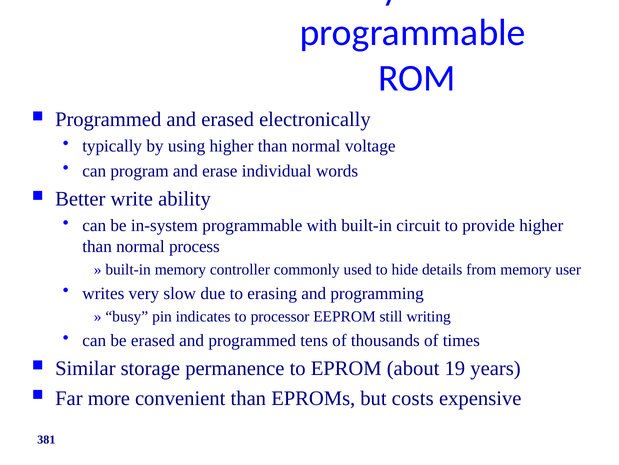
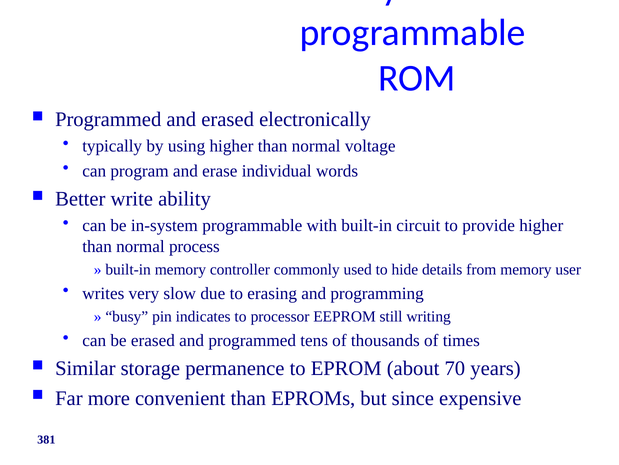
19: 19 -> 70
costs: costs -> since
